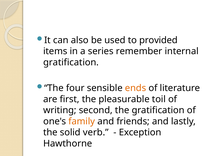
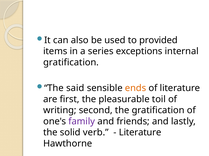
remember: remember -> exceptions
four: four -> said
family colour: orange -> purple
Exception at (140, 133): Exception -> Literature
